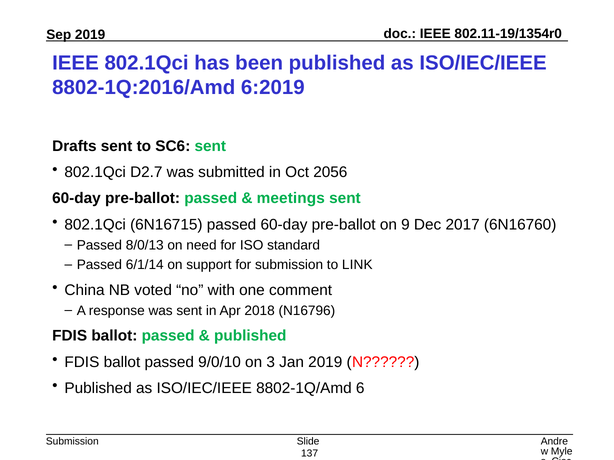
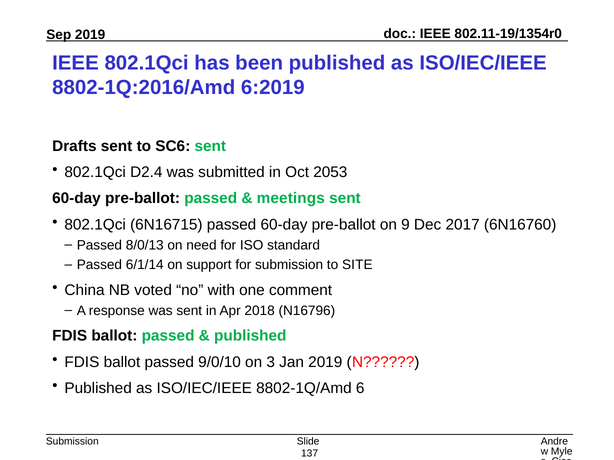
D2.7: D2.7 -> D2.4
2056: 2056 -> 2053
LINK: LINK -> SITE
